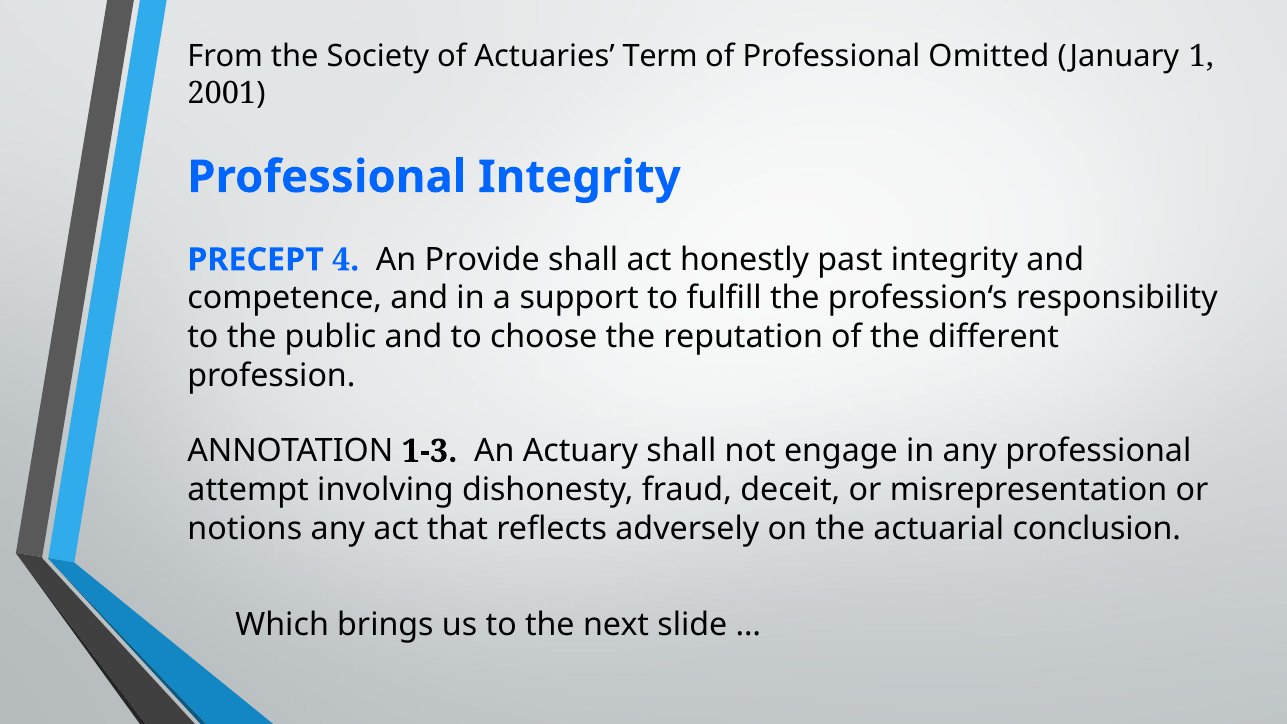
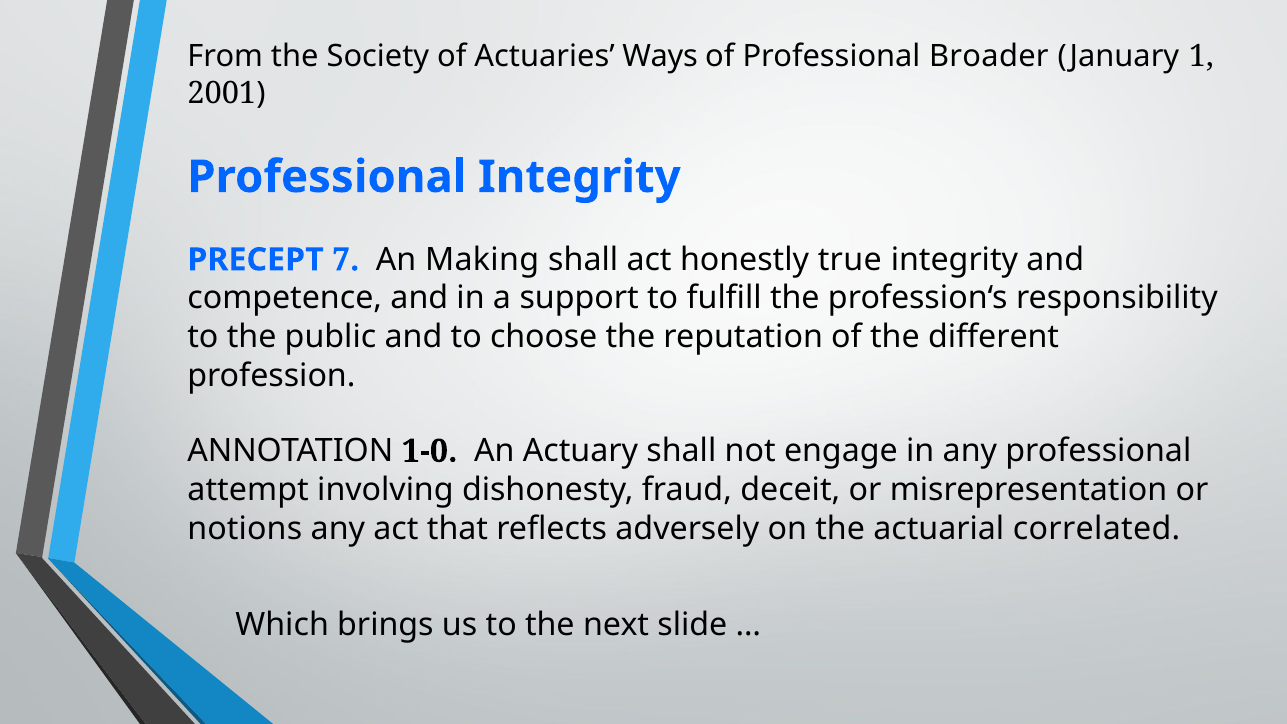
Term: Term -> Ways
Omitted: Omitted -> Broader
4: 4 -> 7
Provide: Provide -> Making
past: past -> true
1-3: 1-3 -> 1-0
conclusion: conclusion -> correlated
